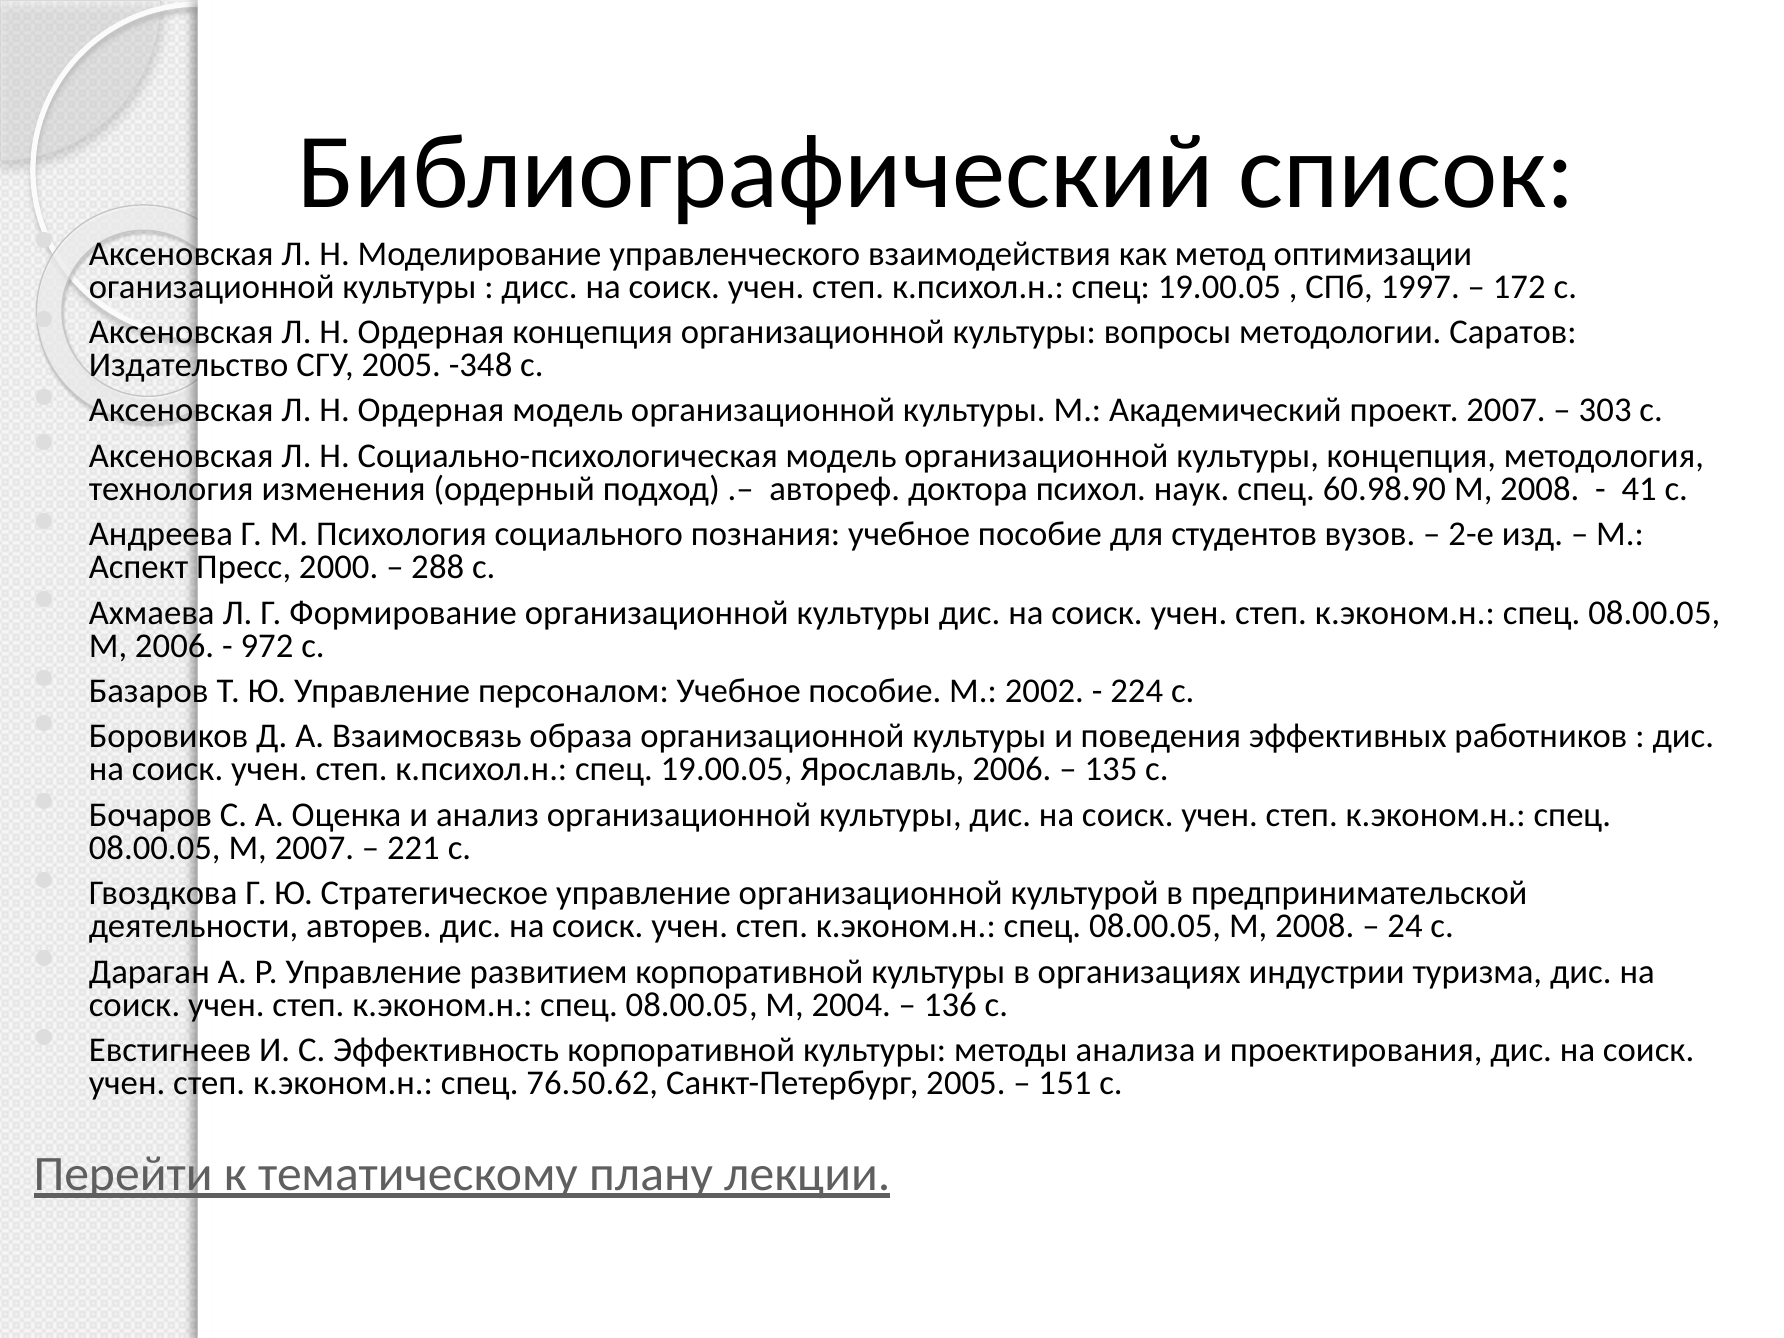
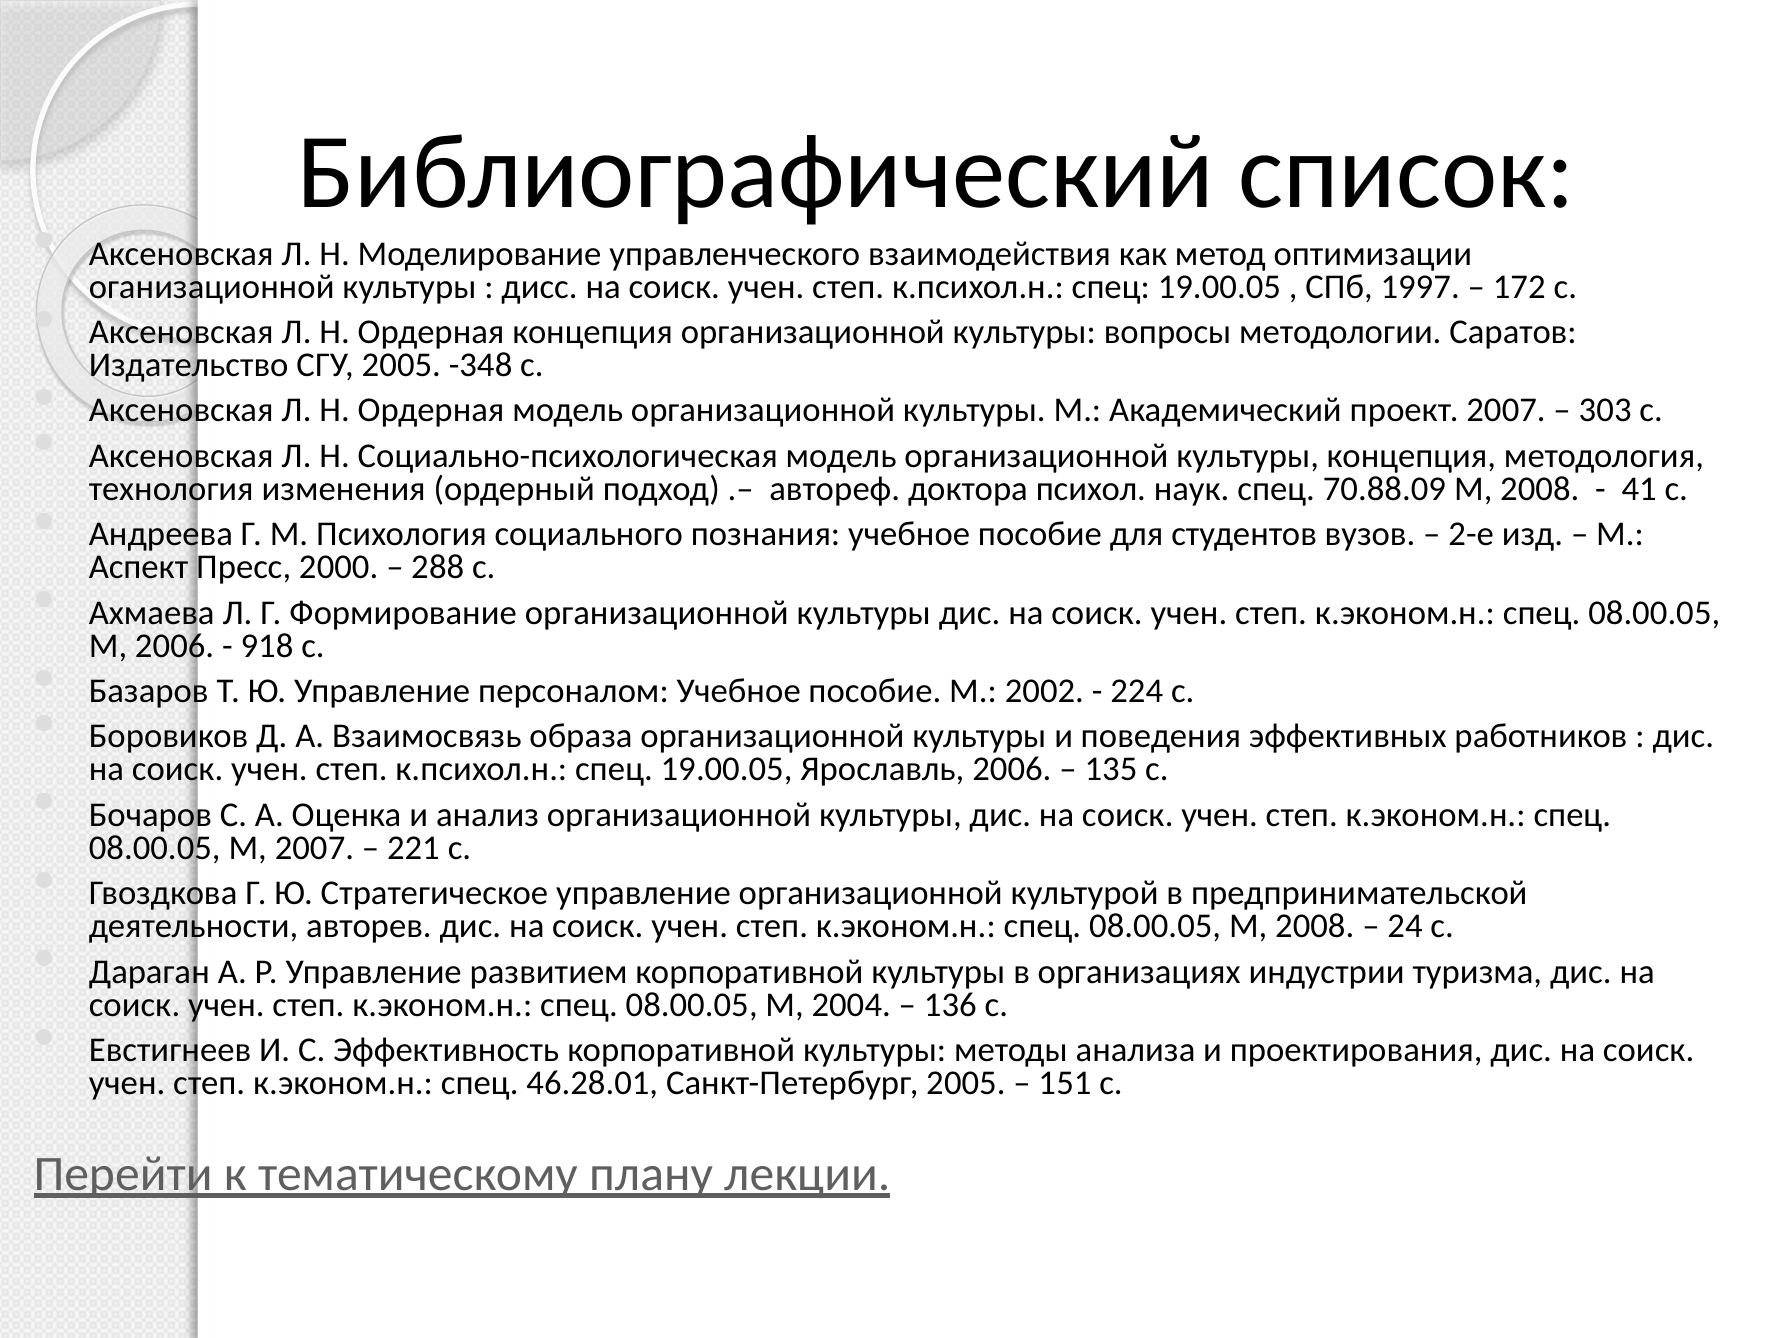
60.98.90: 60.98.90 -> 70.88.09
972: 972 -> 918
76.50.62: 76.50.62 -> 46.28.01
